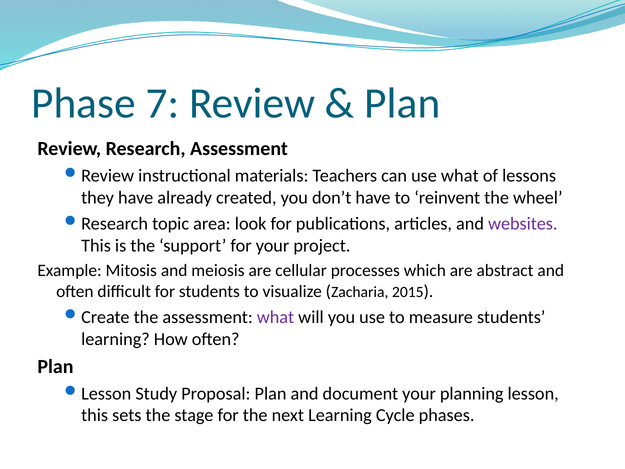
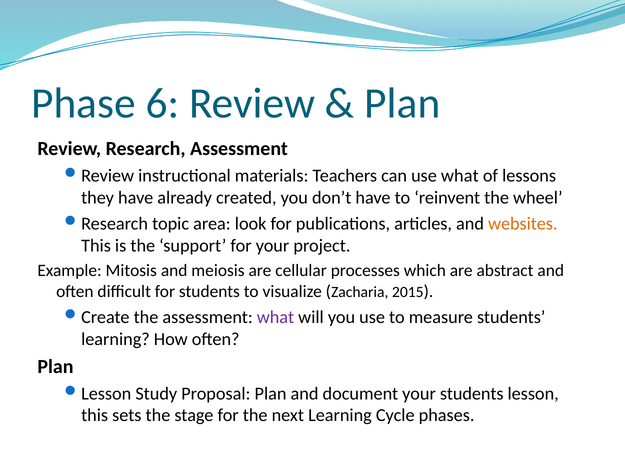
7: 7 -> 6
websites colour: purple -> orange
your planning: planning -> students
